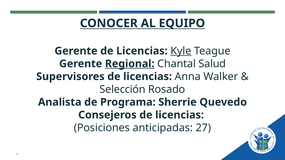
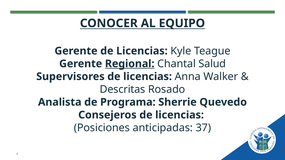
Kyle underline: present -> none
Selección: Selección -> Descritas
27: 27 -> 37
